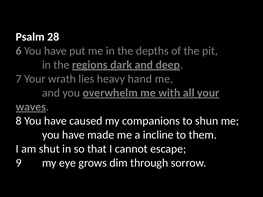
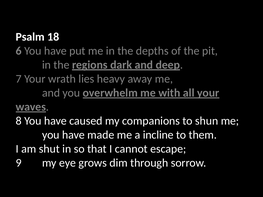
28: 28 -> 18
hand: hand -> away
